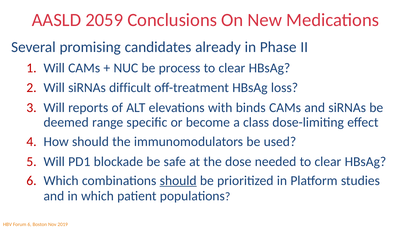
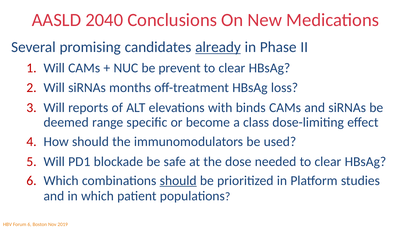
2059: 2059 -> 2040
already underline: none -> present
process: process -> prevent
difficult: difficult -> months
